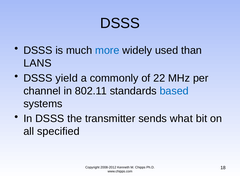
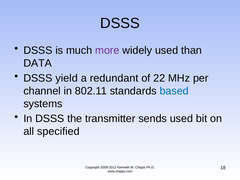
more colour: blue -> purple
LANS: LANS -> DATA
commonly: commonly -> redundant
sends what: what -> used
